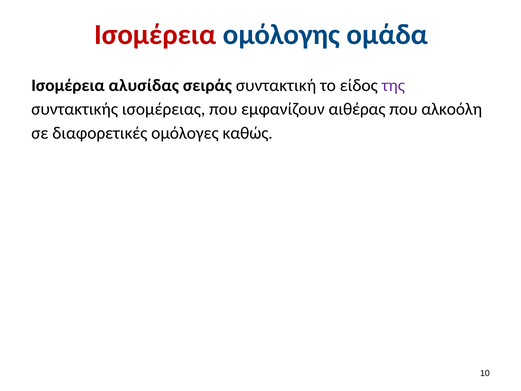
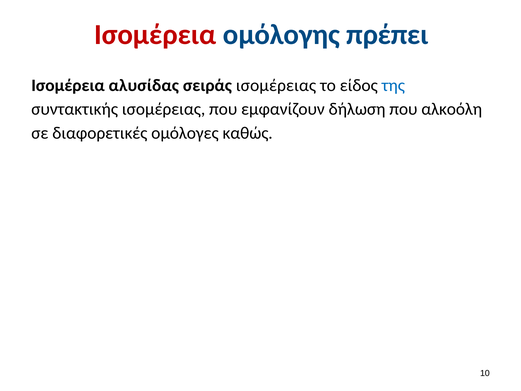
ομάδα: ομάδα -> πρέπει
σειράς συντακτική: συντακτική -> ισομέρειας
της colour: purple -> blue
αιθέρας: αιθέρας -> δήλωση
